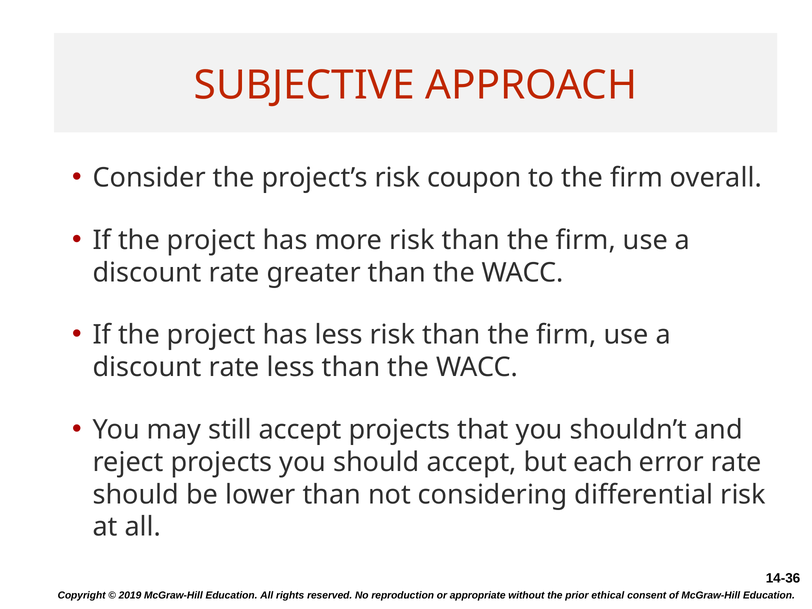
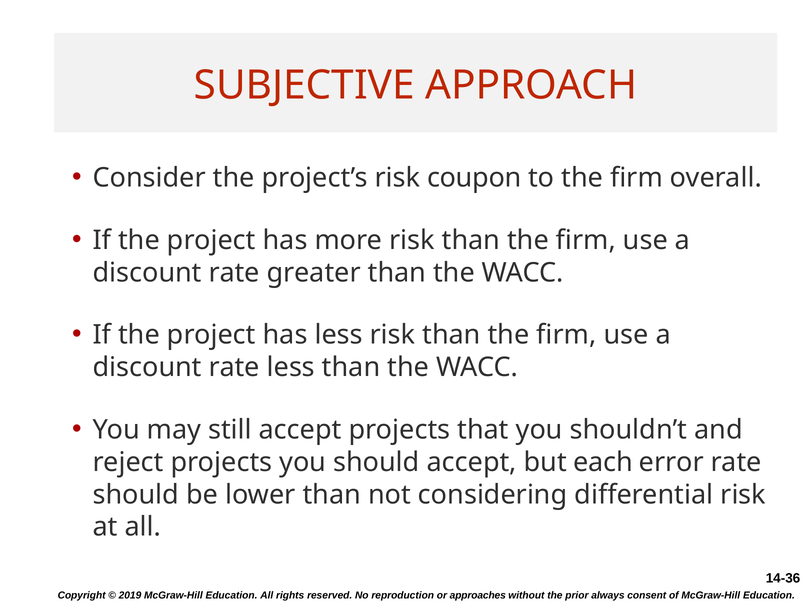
appropriate: appropriate -> approaches
ethical: ethical -> always
